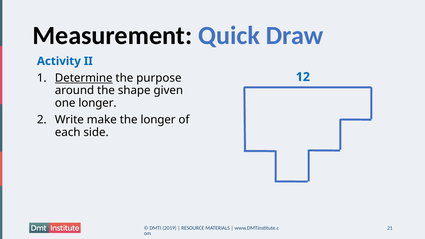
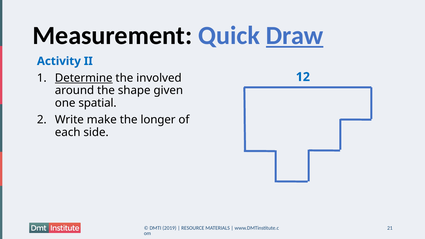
Draw underline: none -> present
purpose: purpose -> involved
one longer: longer -> spatial
